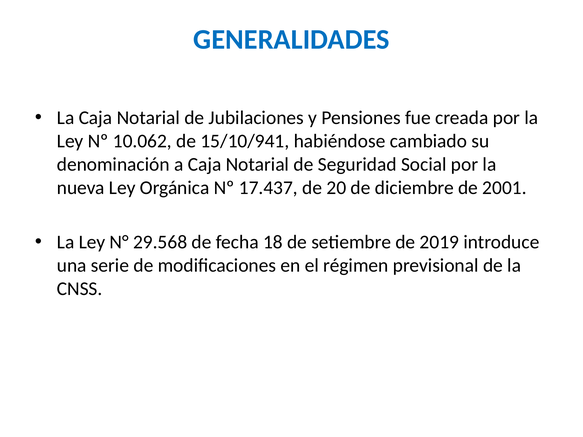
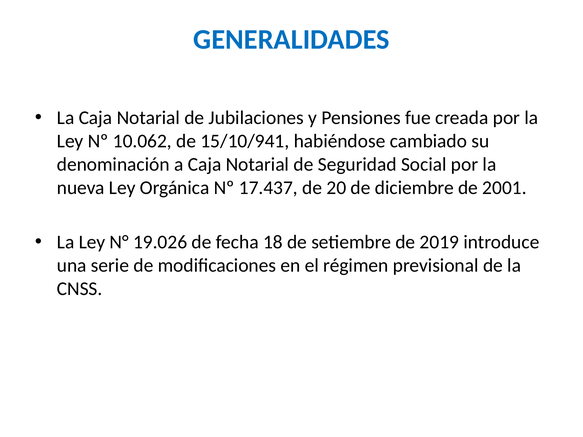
29.568: 29.568 -> 19.026
